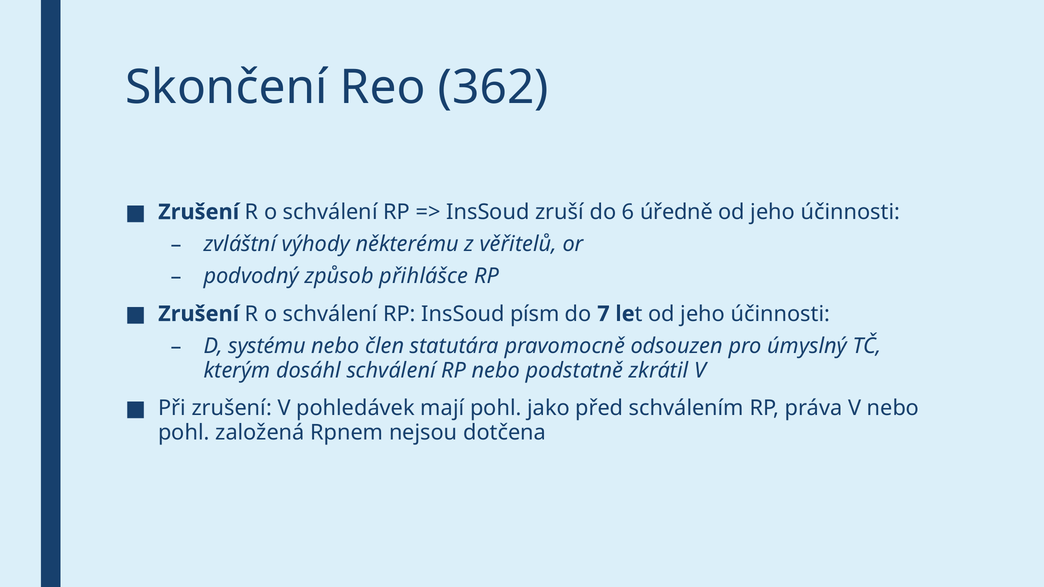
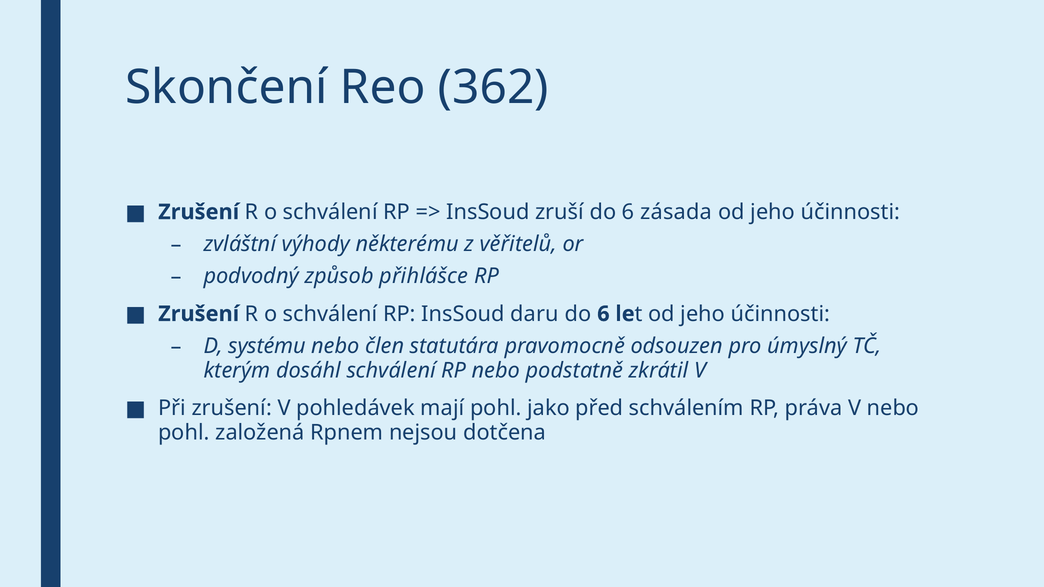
úředně: úředně -> zásada
písm: písm -> daru
7 at (603, 314): 7 -> 6
